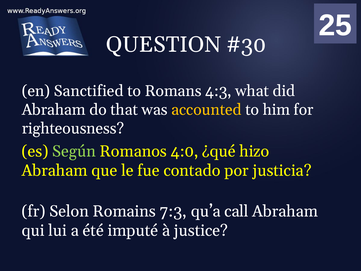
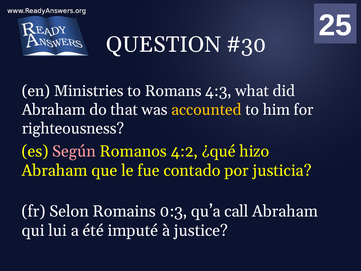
Sanctified: Sanctified -> Ministries
Según colour: light green -> pink
4:0: 4:0 -> 4:2
7:3: 7:3 -> 0:3
